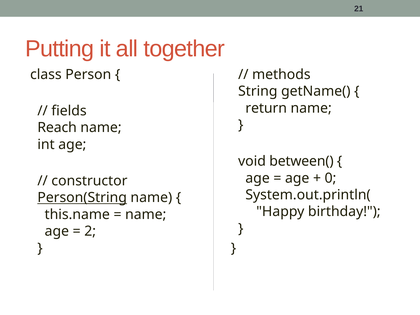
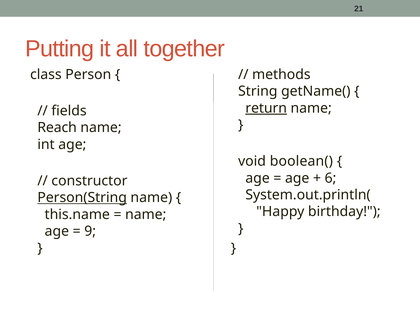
return underline: none -> present
between(: between( -> boolean(
0: 0 -> 6
2: 2 -> 9
